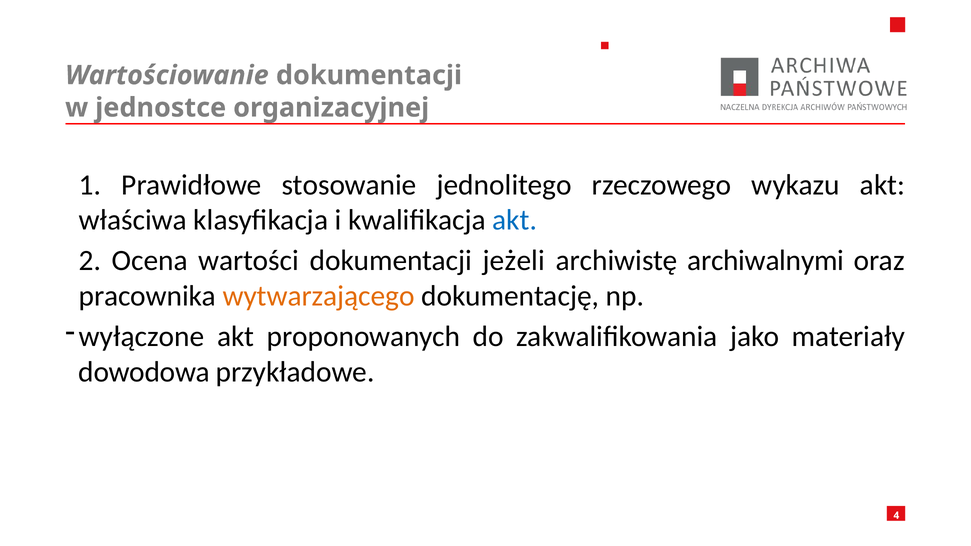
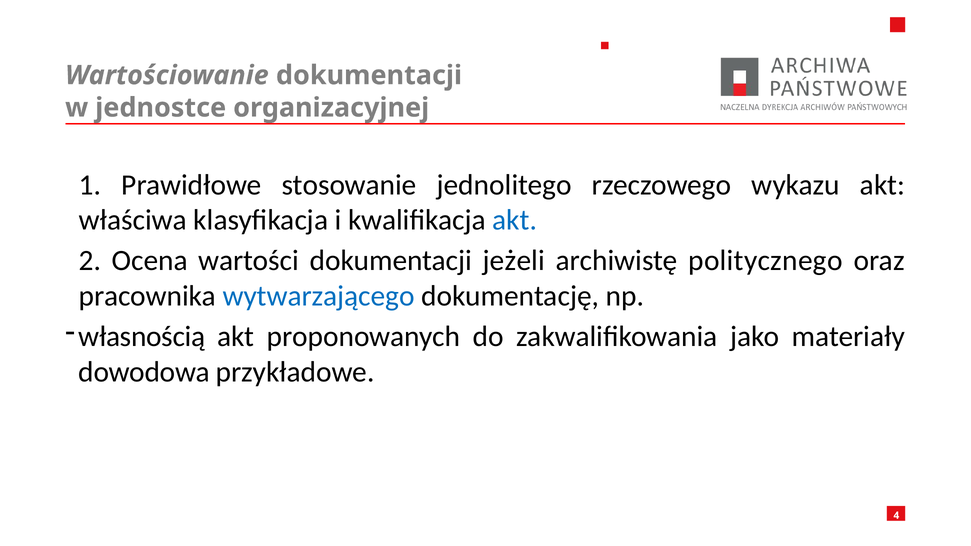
archiwalnymi: archiwalnymi -> politycznego
wytwarzającego colour: orange -> blue
wyłączone: wyłączone -> własnością
